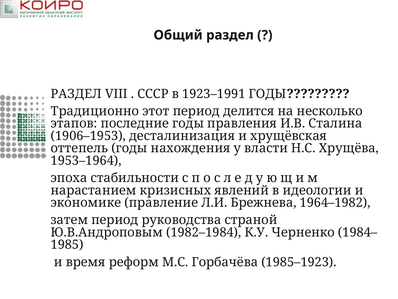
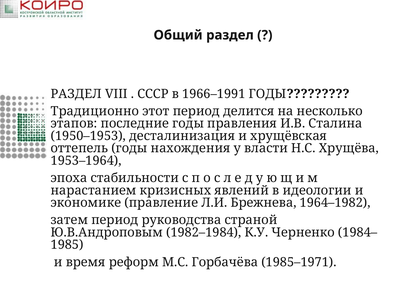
1923–1991: 1923–1991 -> 1966–1991
1906–1953: 1906–1953 -> 1950–1953
1985–1923: 1985–1923 -> 1985–1971
